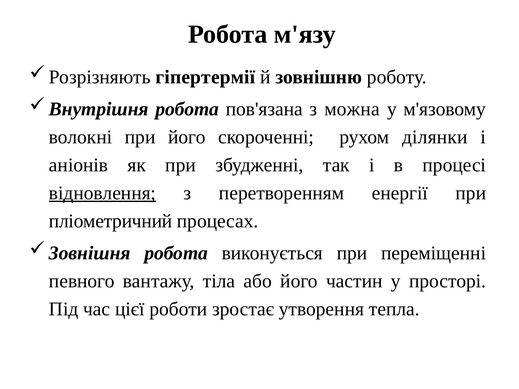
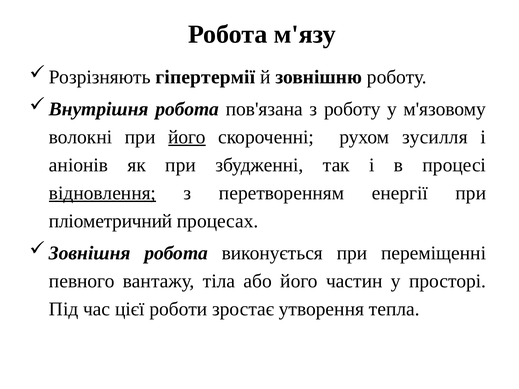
з можна: можна -> роботу
його at (187, 137) underline: none -> present
ділянки: ділянки -> зусилля
